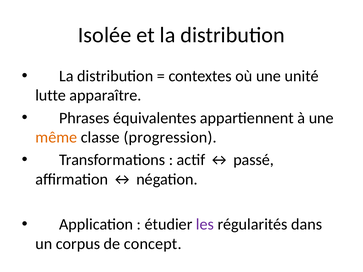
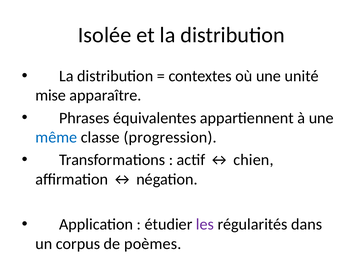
lutte: lutte -> mise
même colour: orange -> blue
passé: passé -> chien
concept: concept -> poèmes
